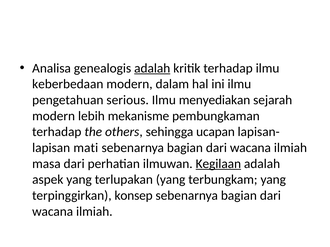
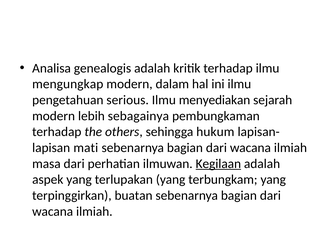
adalah at (152, 68) underline: present -> none
keberbedaan: keberbedaan -> mengungkap
mekanisme: mekanisme -> sebagainya
ucapan: ucapan -> hukum
konsep: konsep -> buatan
